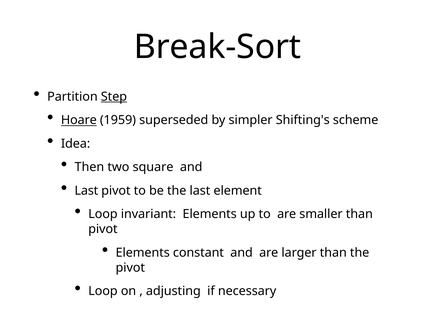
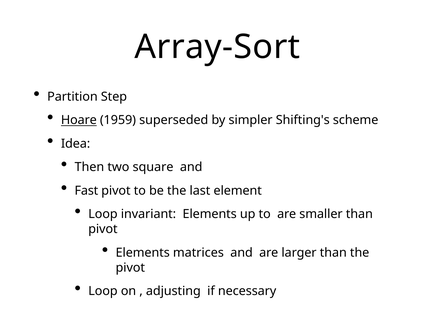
Break-Sort: Break-Sort -> Array-Sort
Step underline: present -> none
Last at (86, 191): Last -> Fast
constant: constant -> matrices
